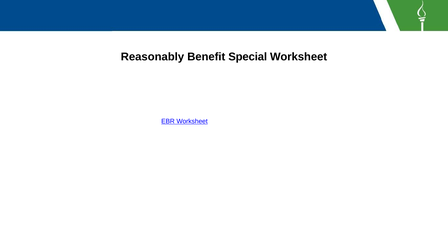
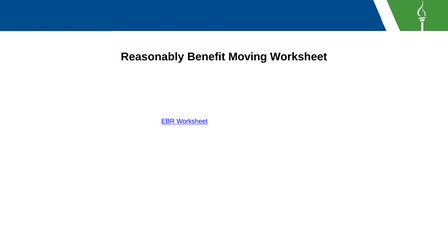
Special: Special -> Moving
